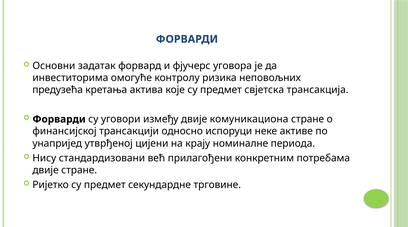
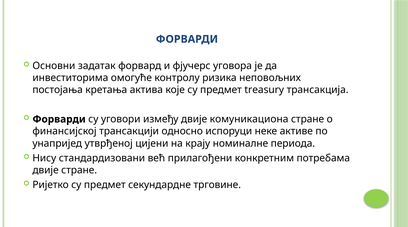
предузећа: предузећа -> постојања
свјетска: свјетска -> treasury
